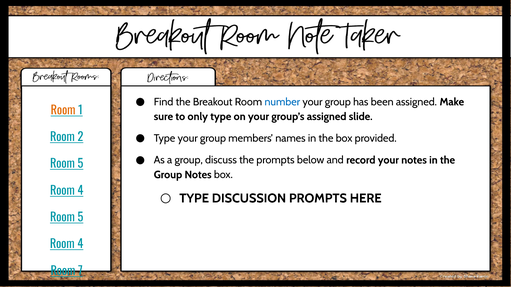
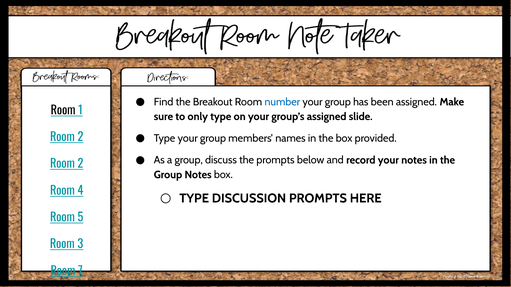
Room at (63, 111) colour: orange -> black
5 at (80, 164): 5 -> 2
4 at (80, 245): 4 -> 3
